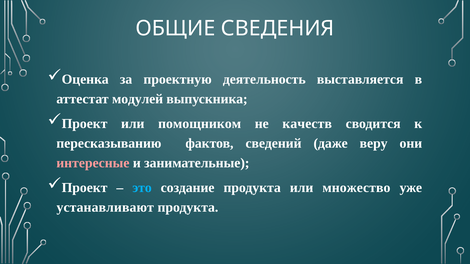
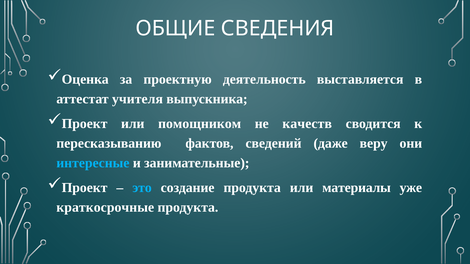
модулей: модулей -> учителя
интересные colour: pink -> light blue
множество: множество -> материалы
устанавливают: устанавливают -> краткосрочные
